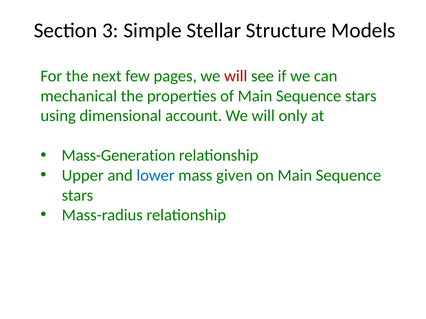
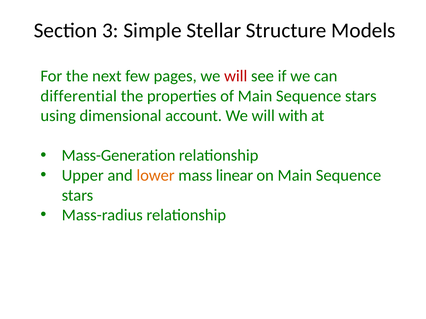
mechanical: mechanical -> differential
only: only -> with
lower colour: blue -> orange
given: given -> linear
